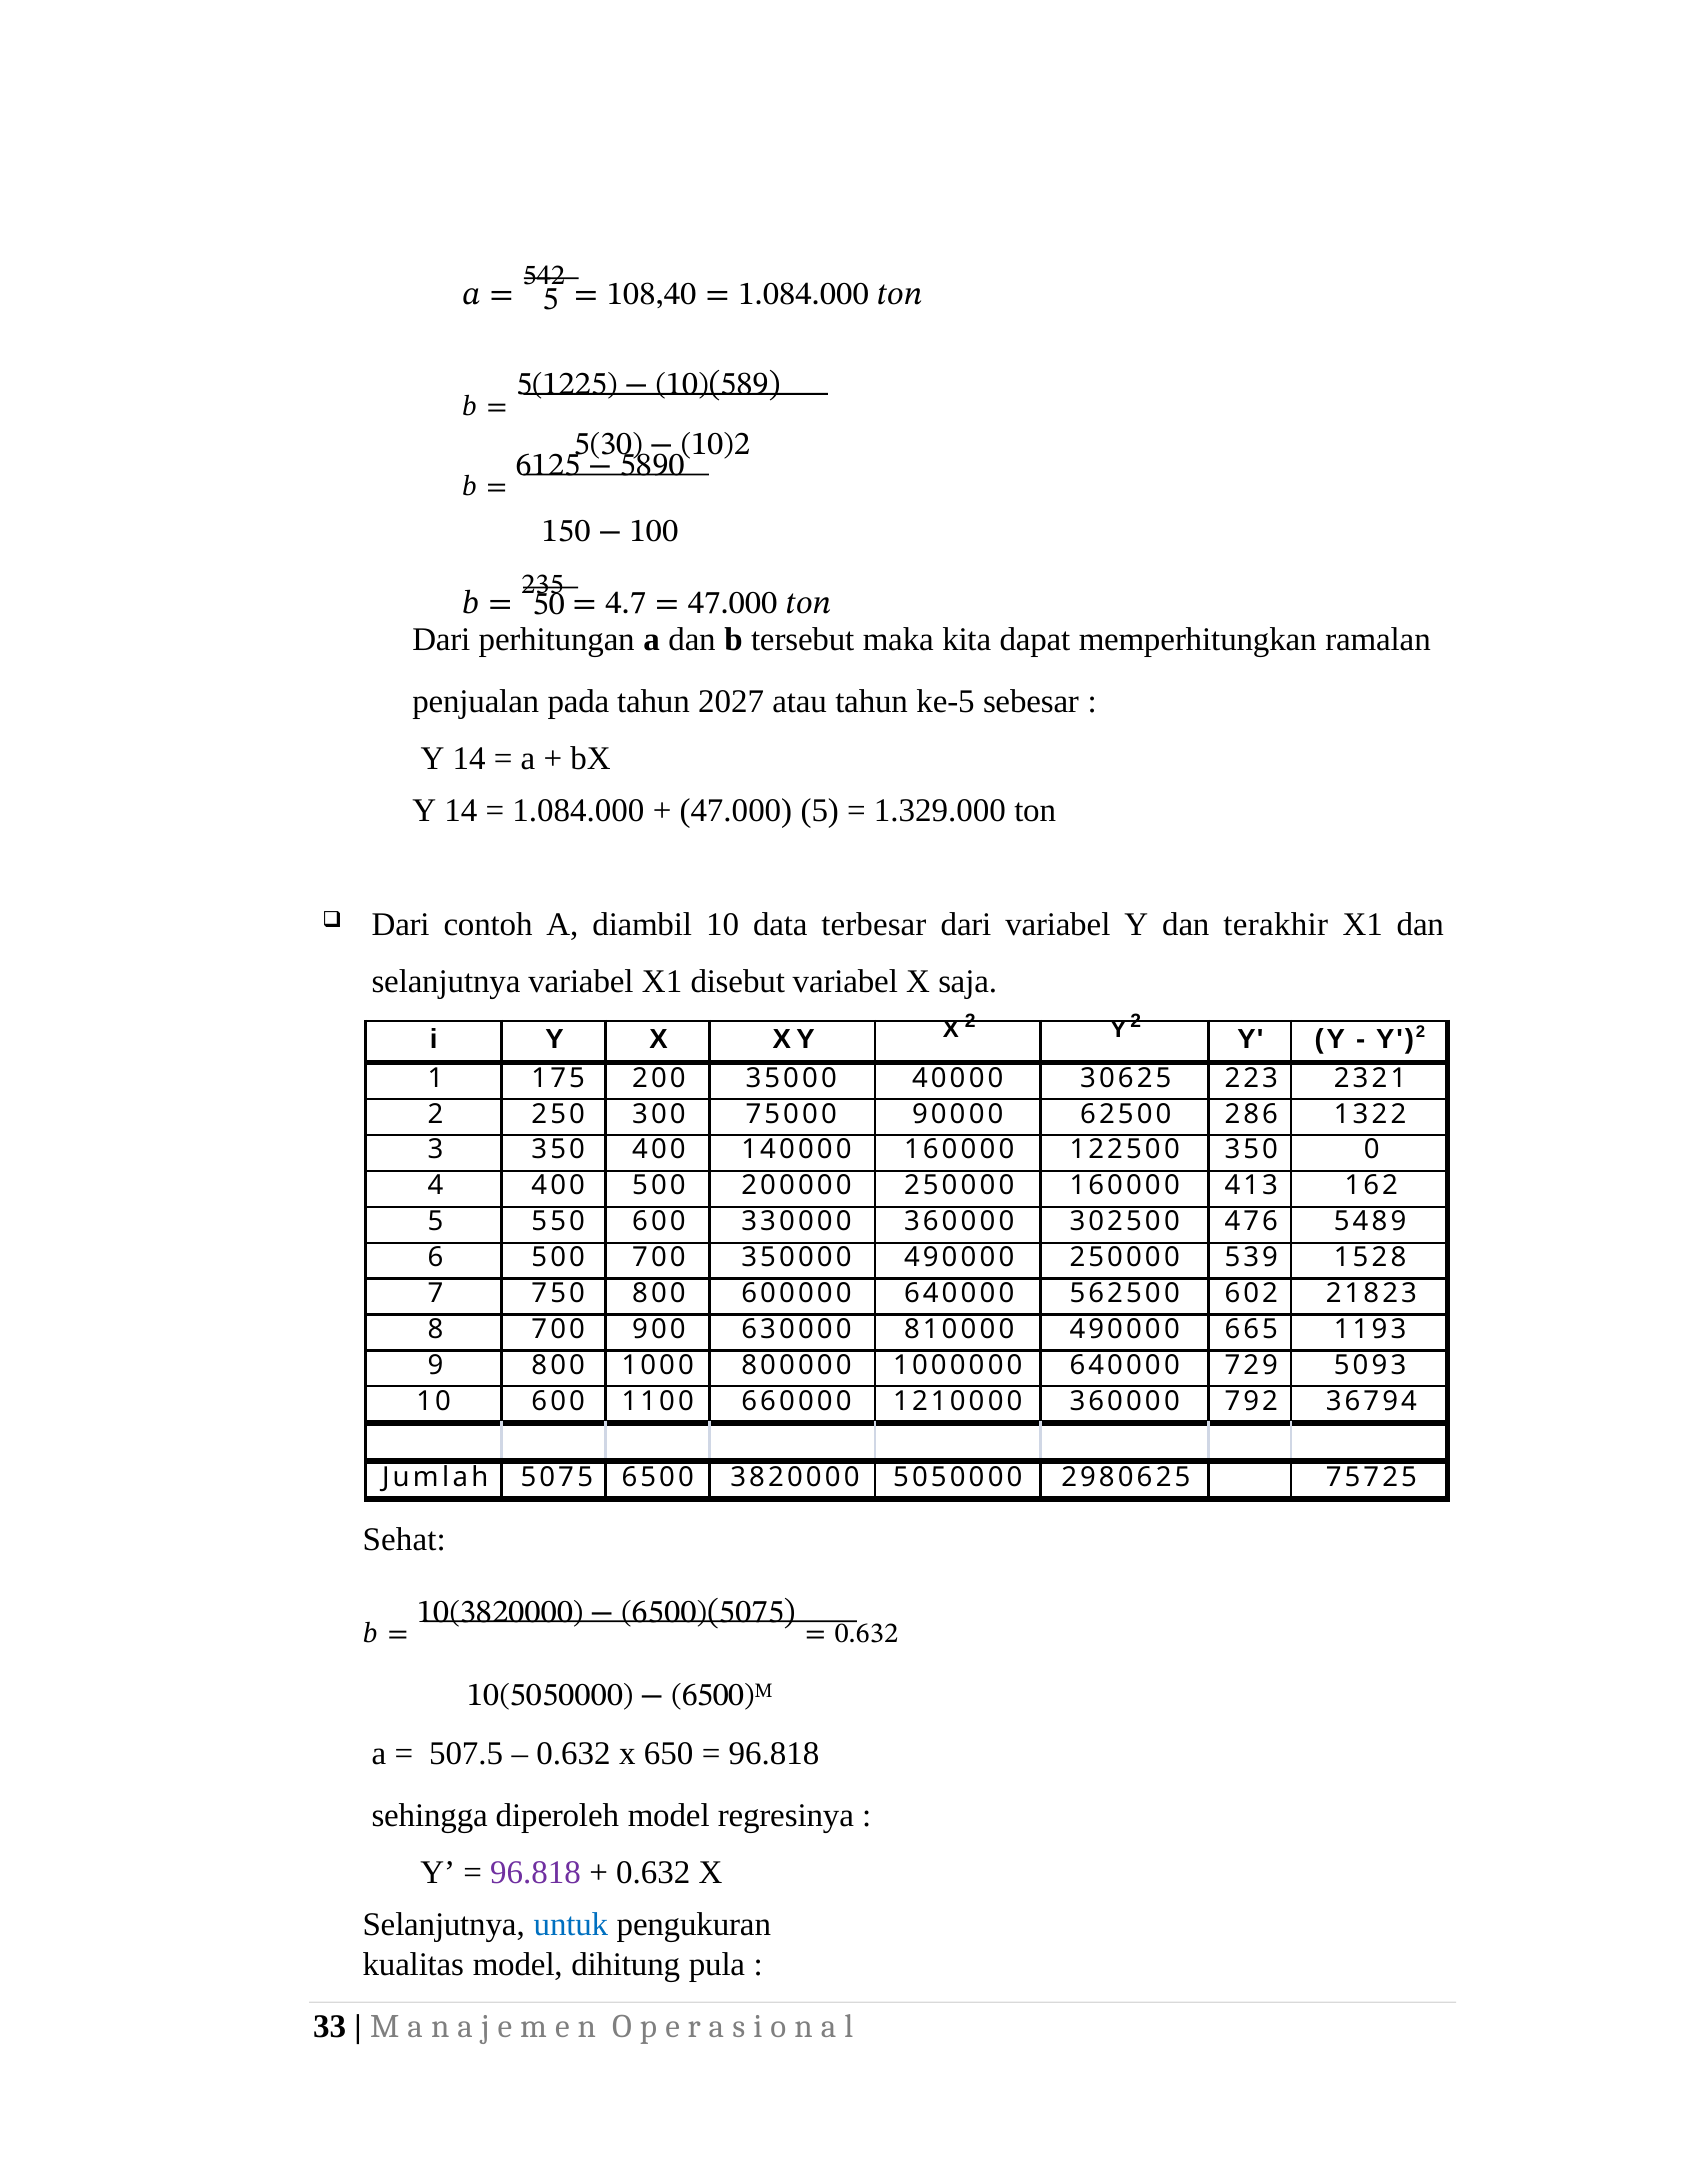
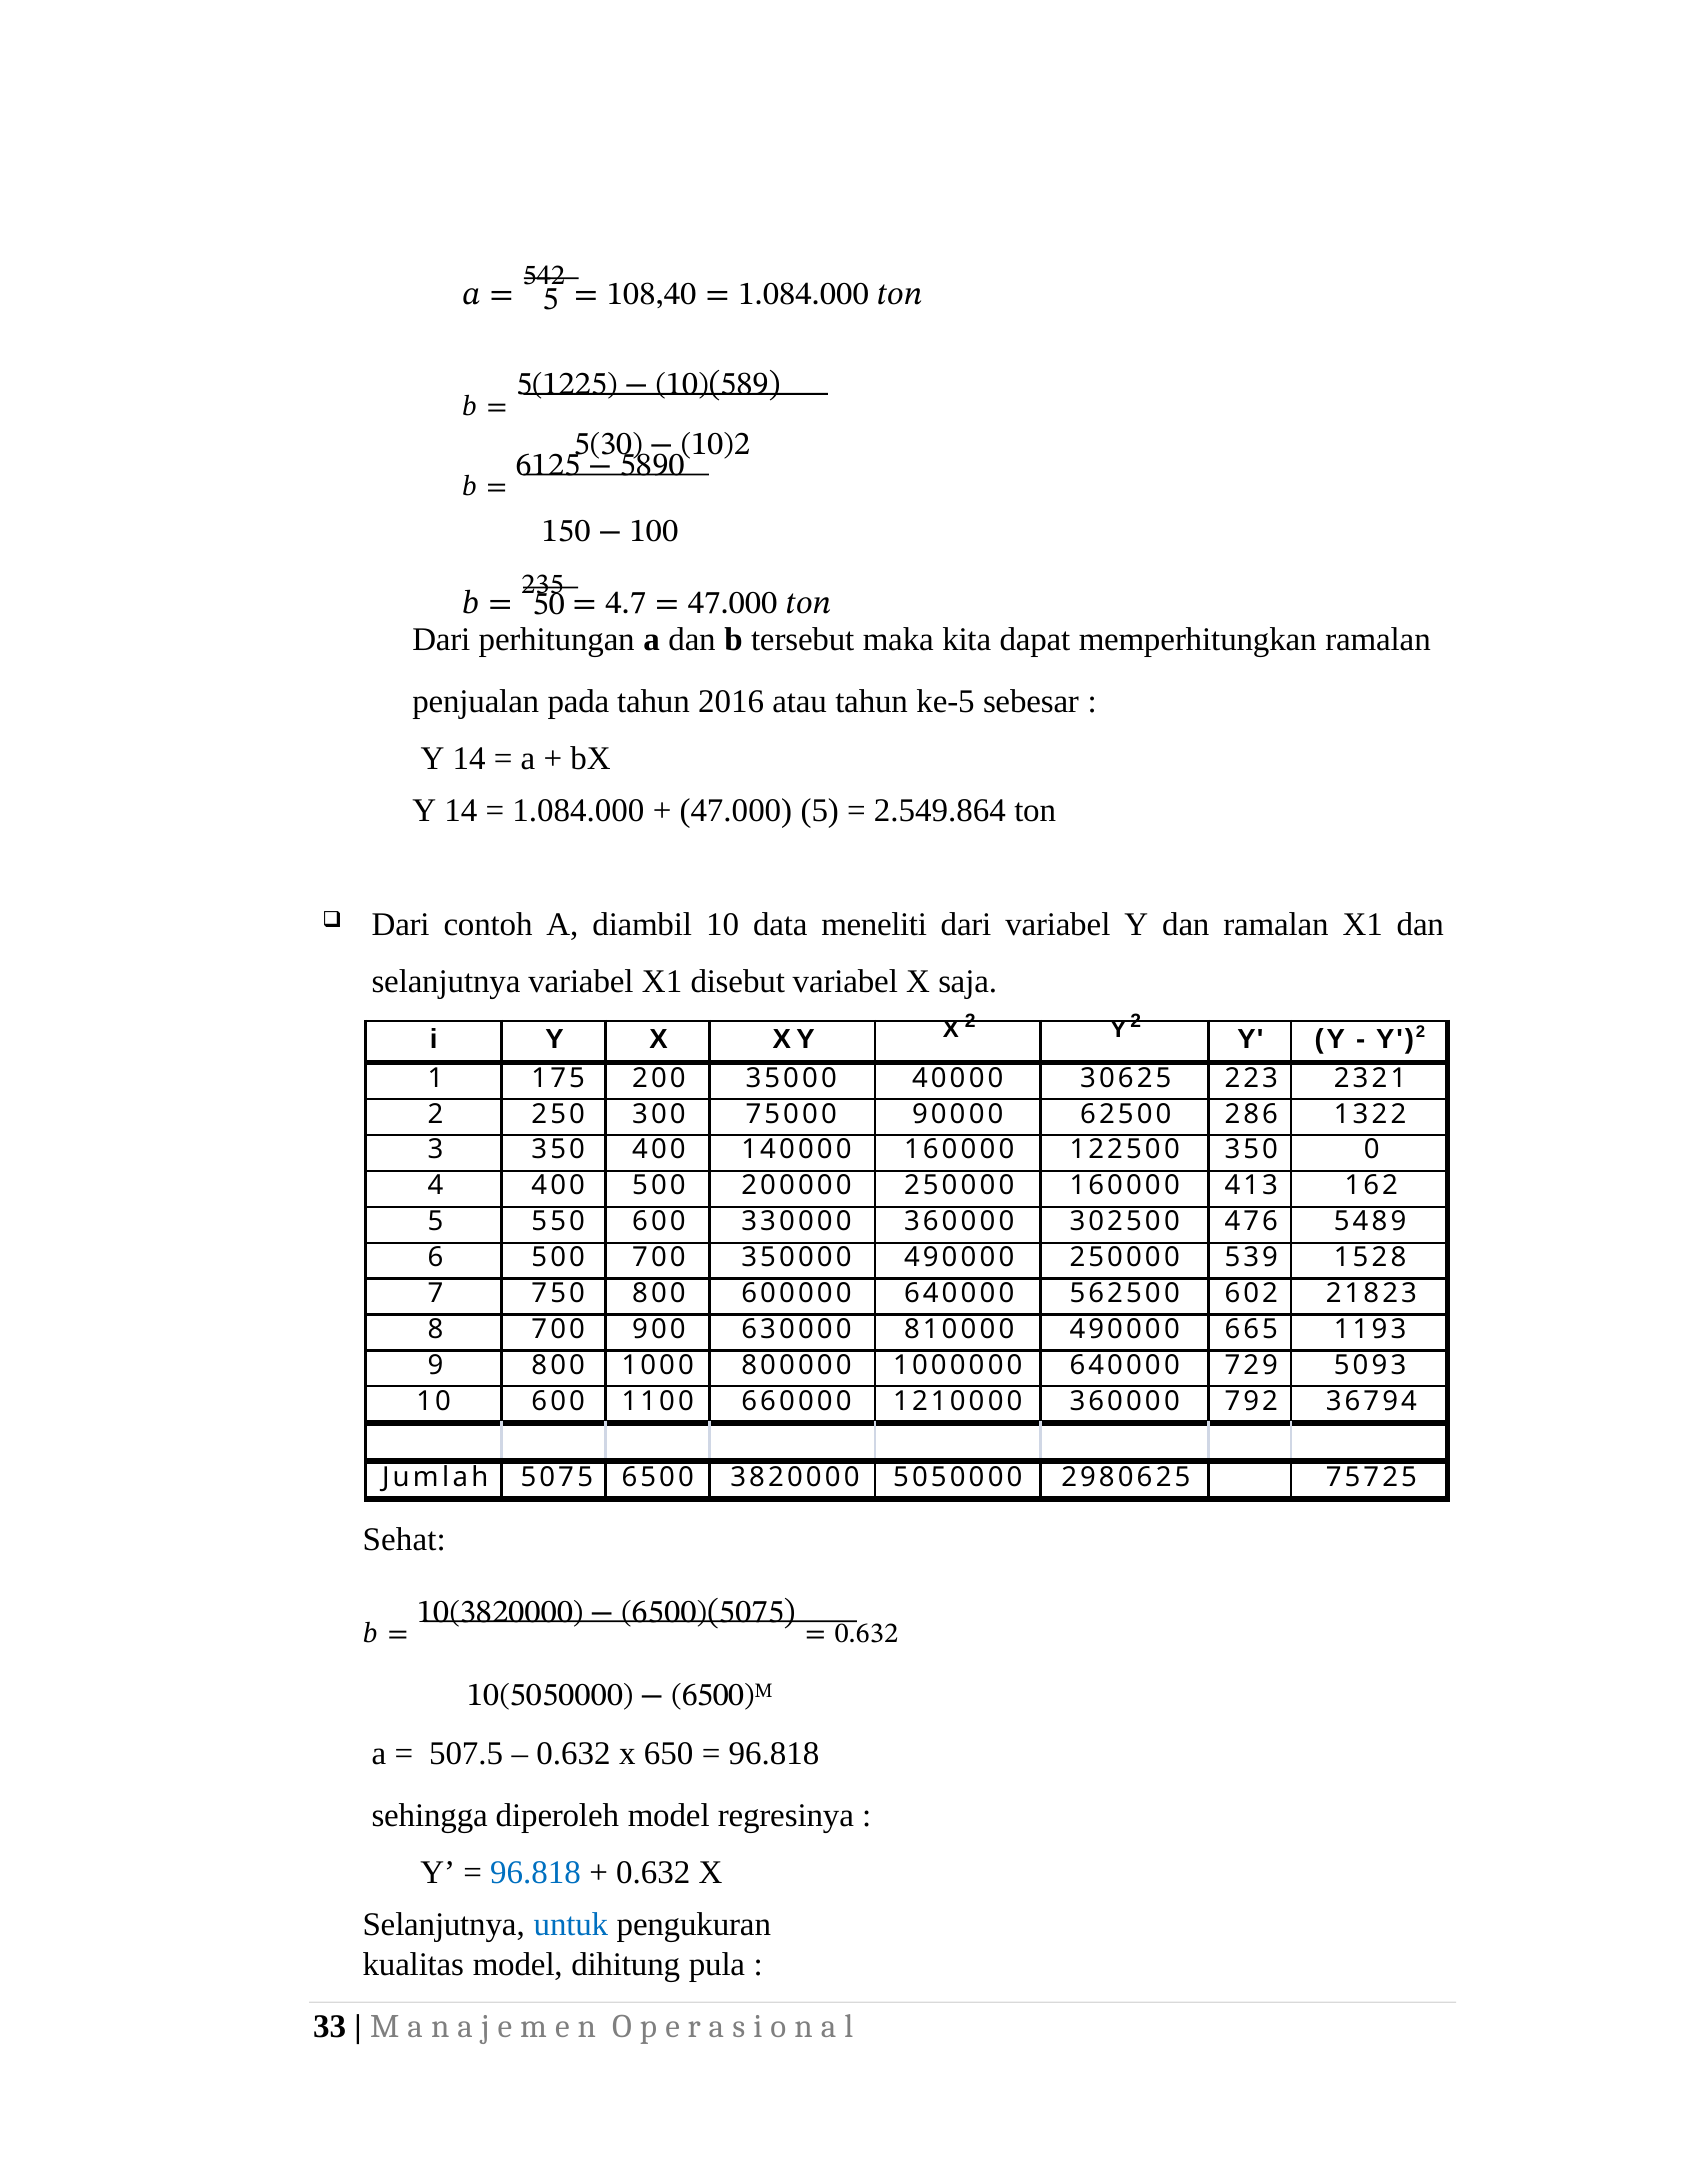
2027: 2027 -> 2016
1.329.000: 1.329.000 -> 2.549.864
terbesar: terbesar -> meneliti
dan terakhir: terakhir -> ramalan
96.818 at (536, 1873) colour: purple -> blue
